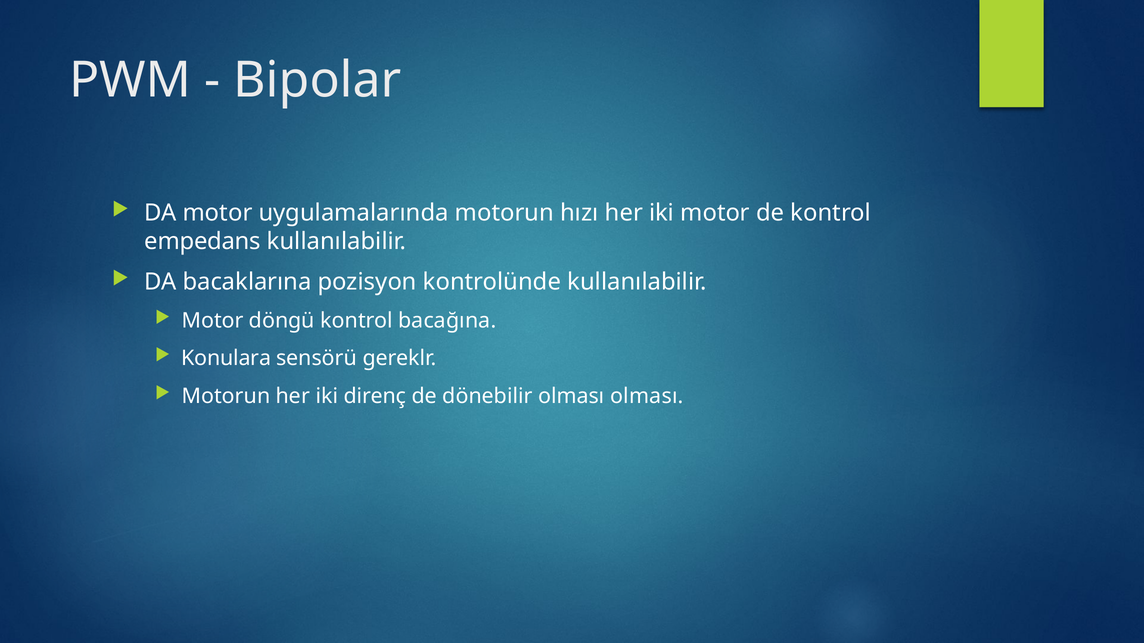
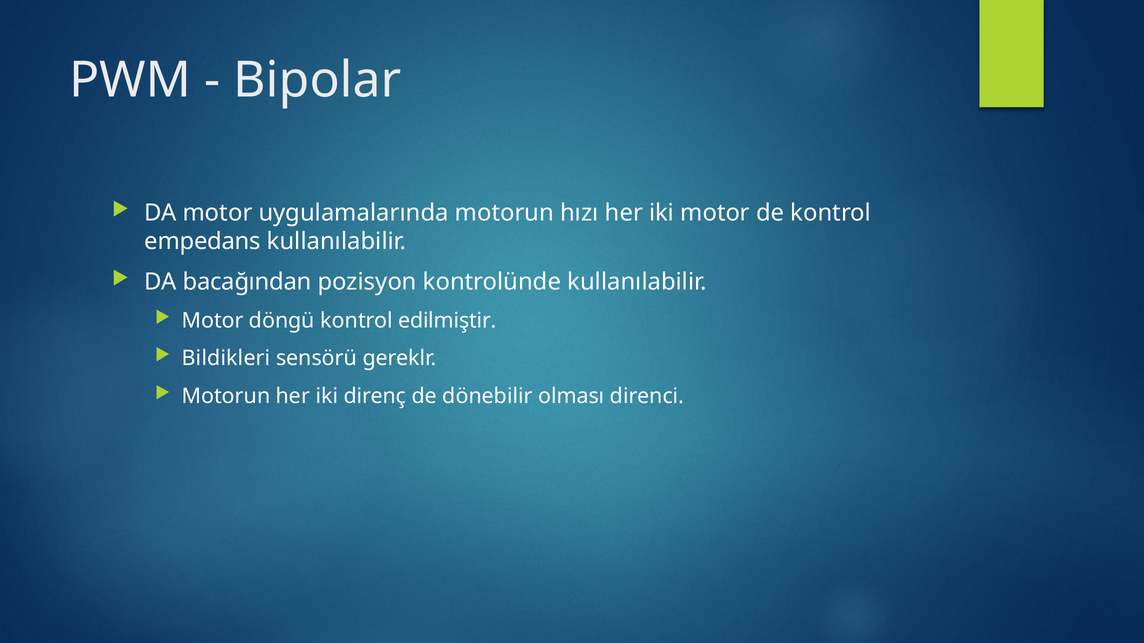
bacaklarına: bacaklarına -> bacağından
bacağına: bacağına -> edilmiştir
Konulara: Konulara -> Bildikleri
olması olması: olması -> direnci
